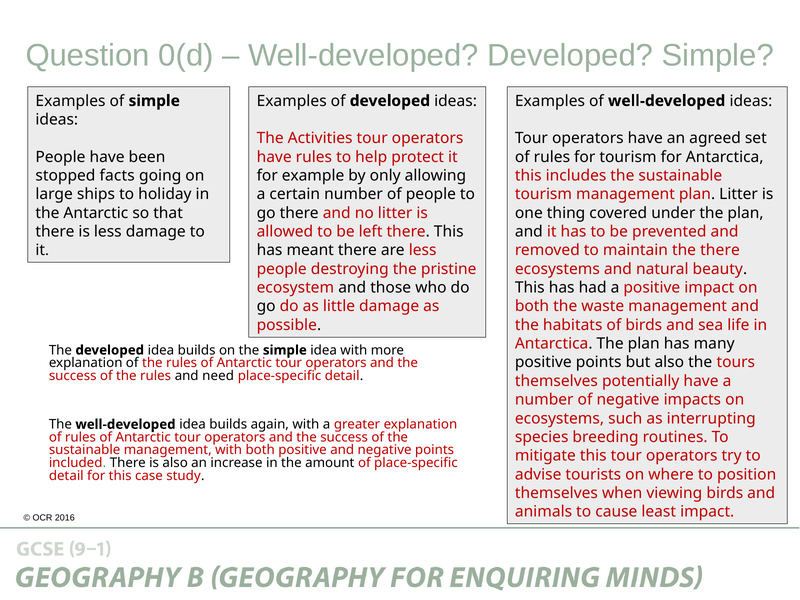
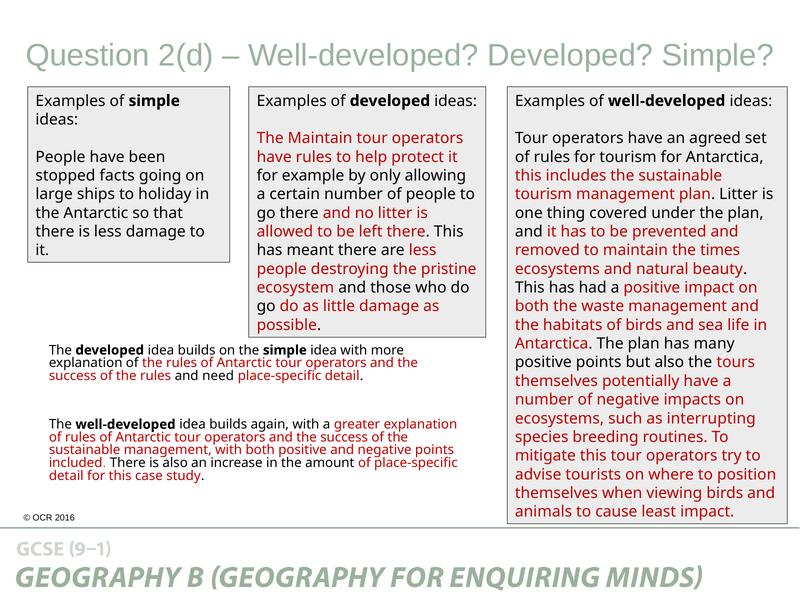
0(d: 0(d -> 2(d
The Activities: Activities -> Maintain
the there: there -> times
